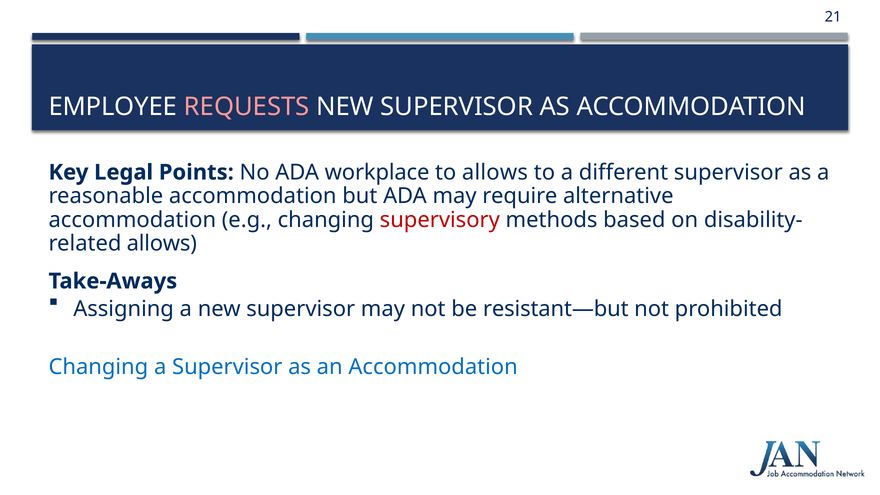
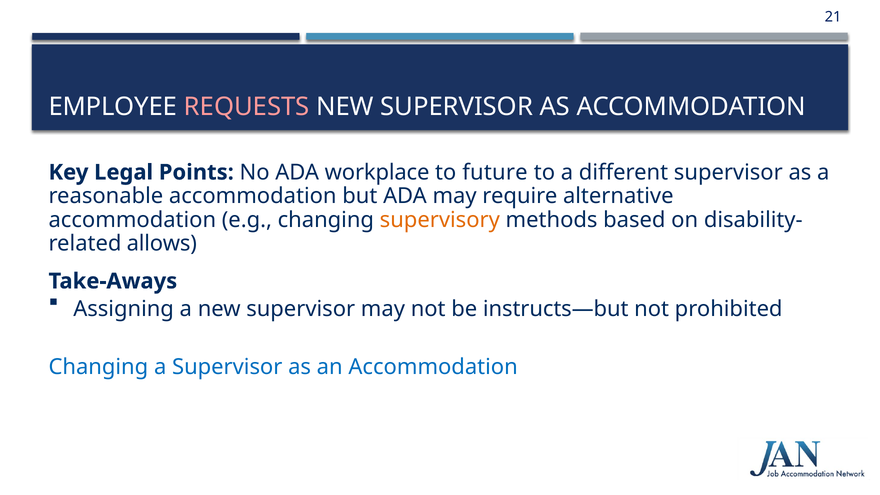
to allows: allows -> future
supervisory colour: red -> orange
resistant—but: resistant—but -> instructs—but
